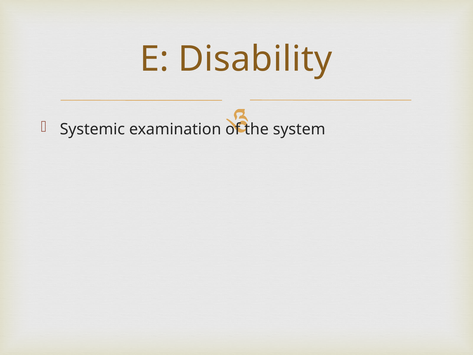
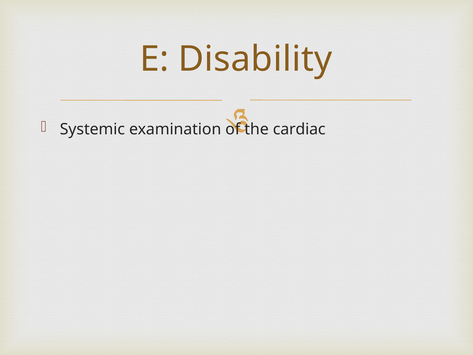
system: system -> cardiac
